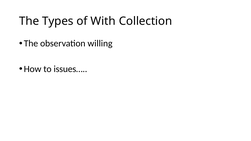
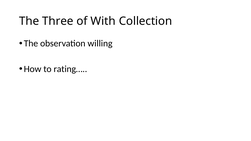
Types: Types -> Three
issues…: issues… -> rating…
